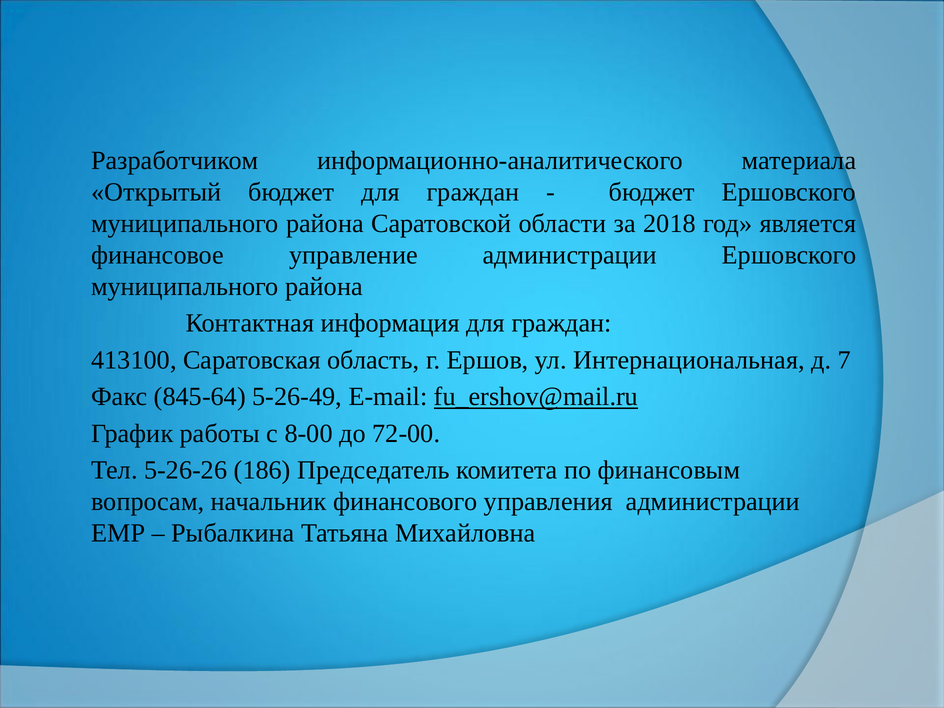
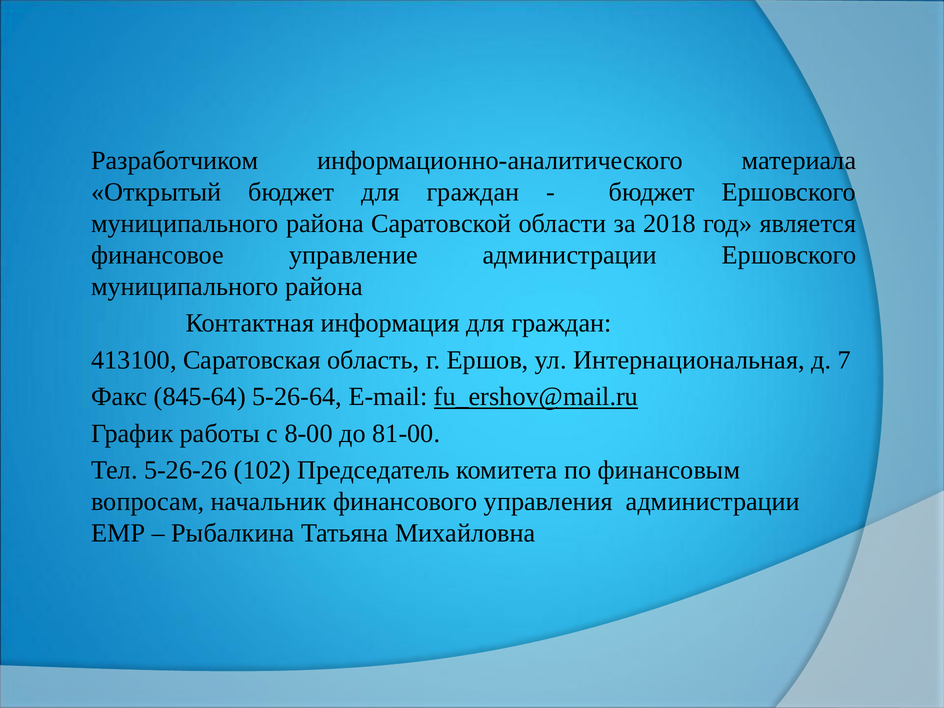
5-26-49: 5-26-49 -> 5-26-64
72-00: 72-00 -> 81-00
186: 186 -> 102
